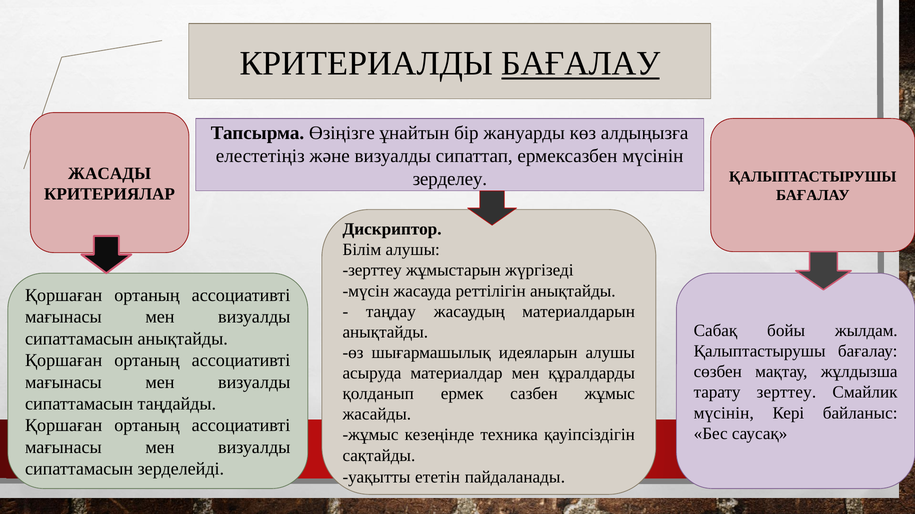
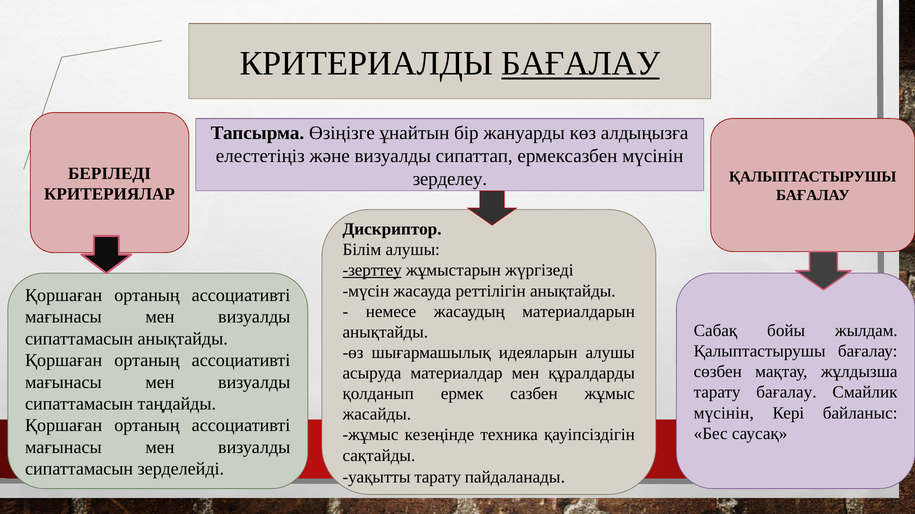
ЖАСАДЫ: ЖАСАДЫ -> БЕРІЛЕДІ
зерттеу at (372, 271) underline: none -> present
таңдау: таңдау -> немесе
тарату зерттеу: зерттеу -> бағалау
уақытты ететін: ететін -> тарату
